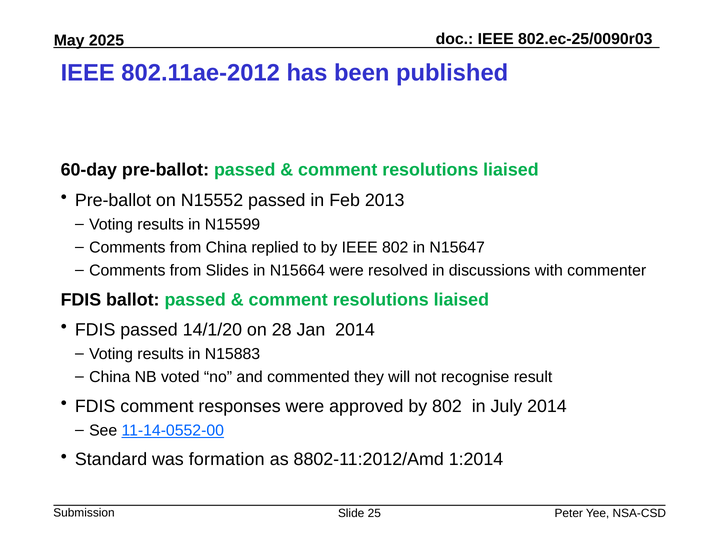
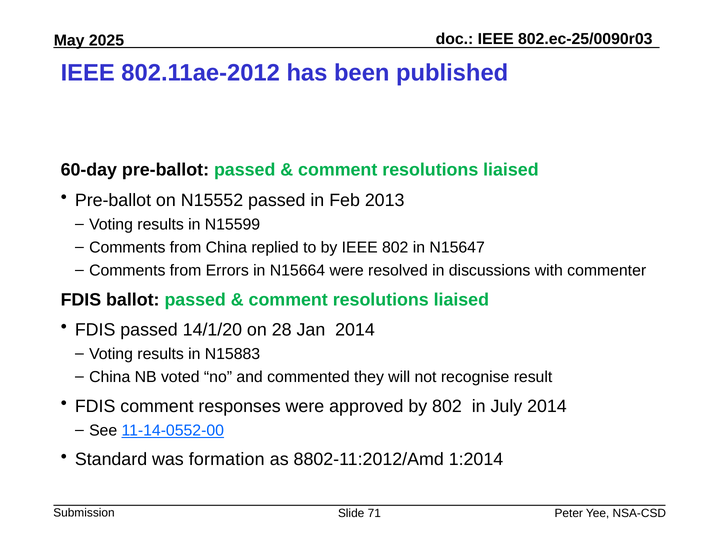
Slides: Slides -> Errors
25: 25 -> 71
